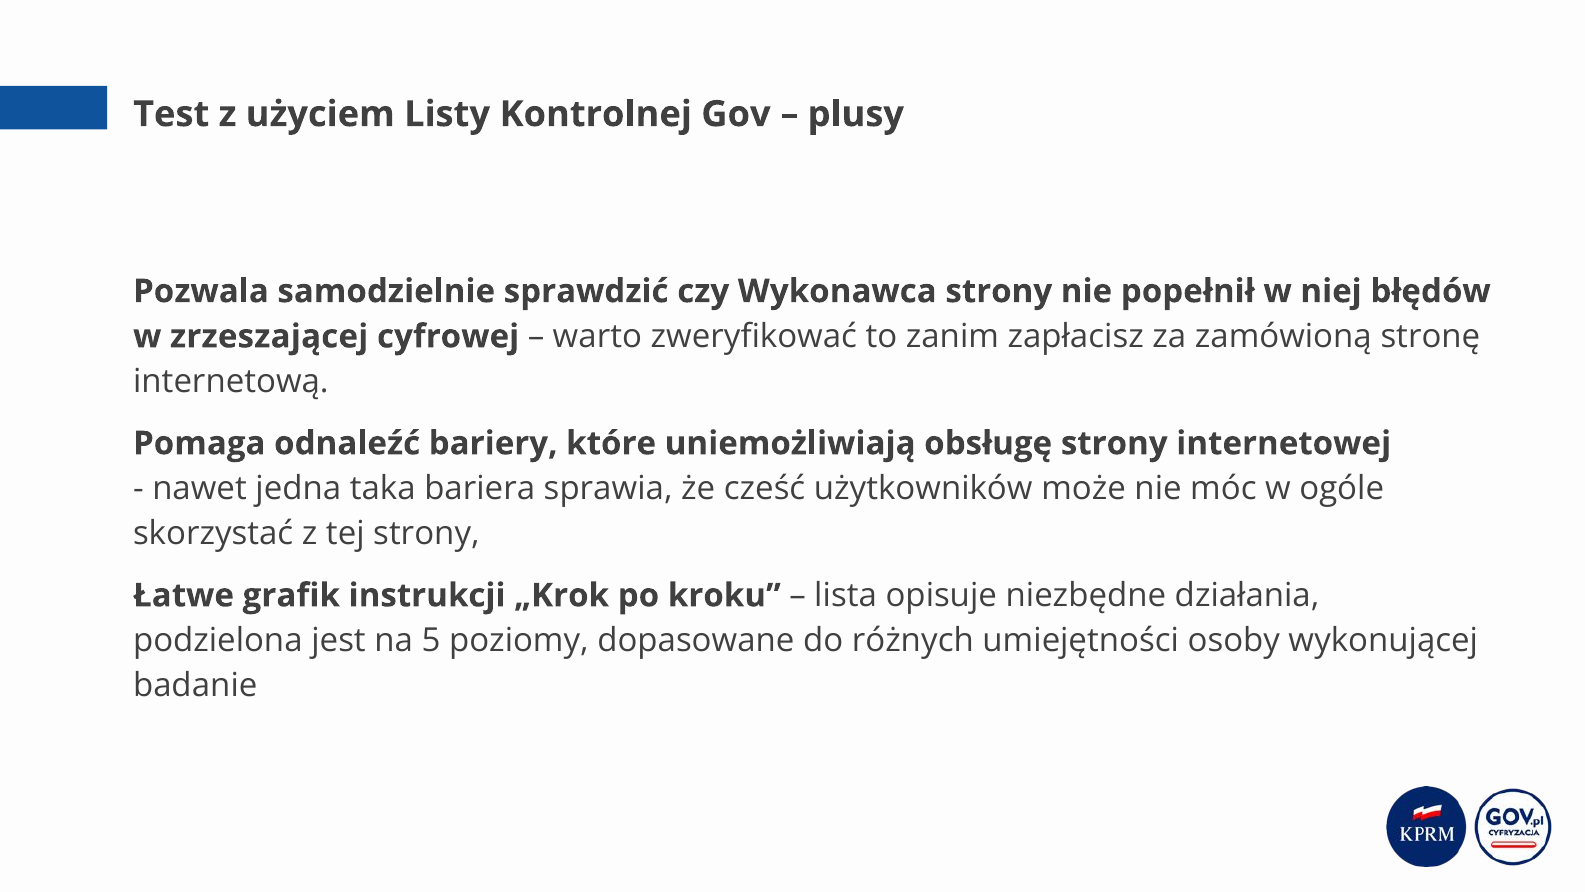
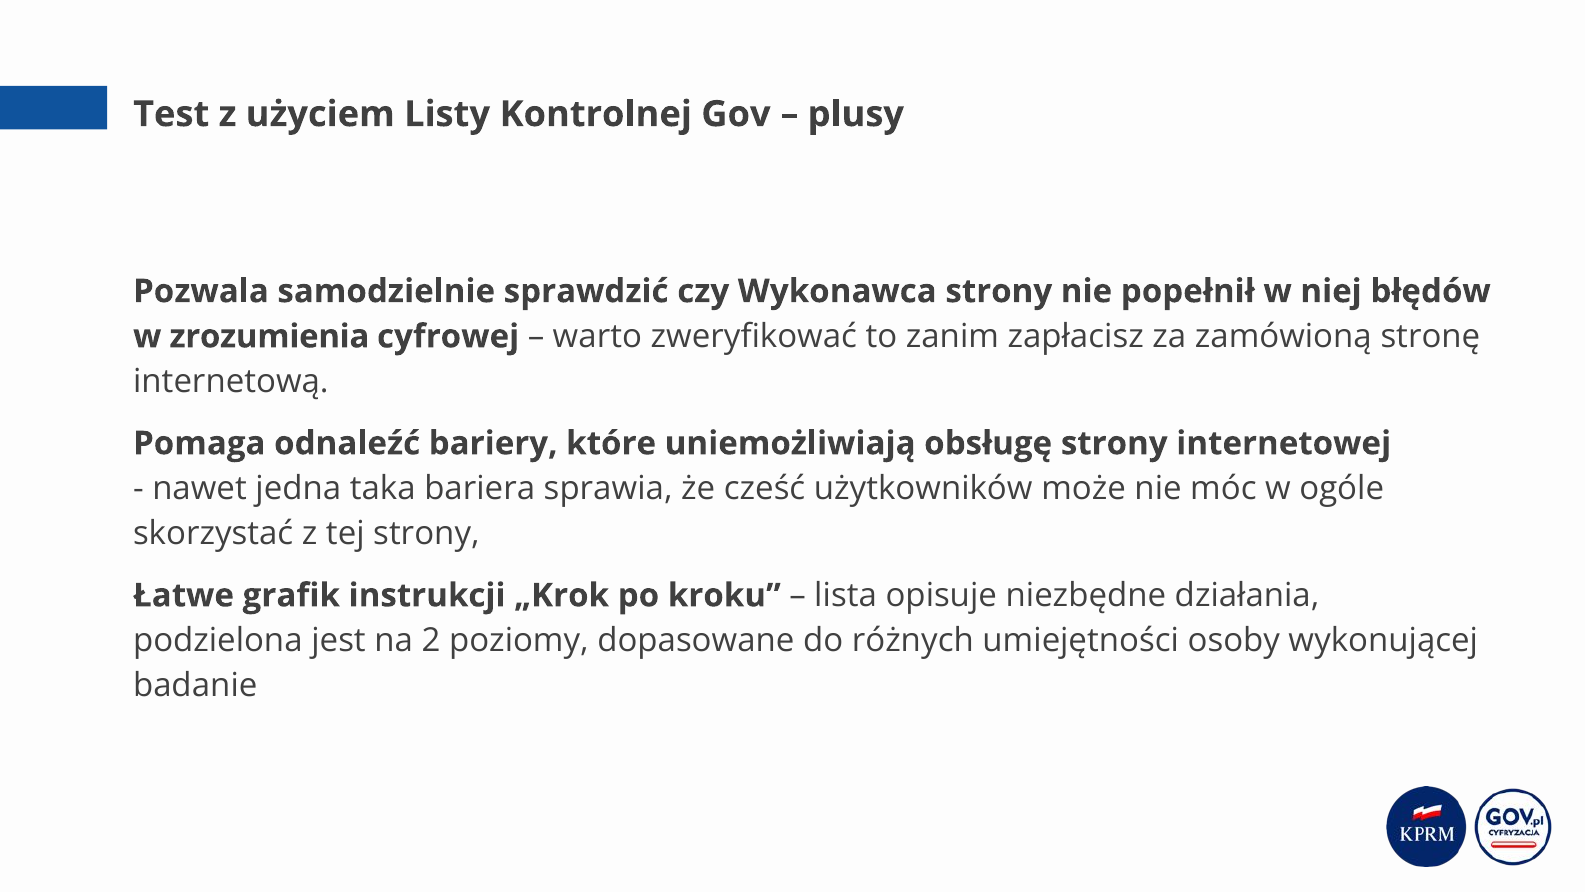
zrzeszającej: zrzeszającej -> zrozumienia
5: 5 -> 2
